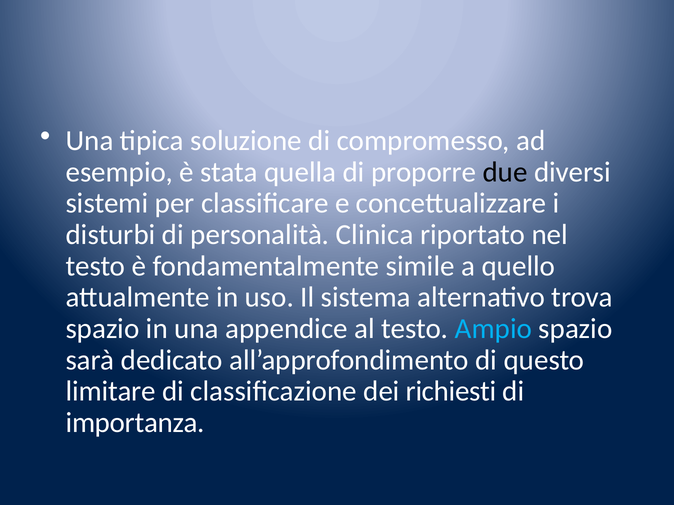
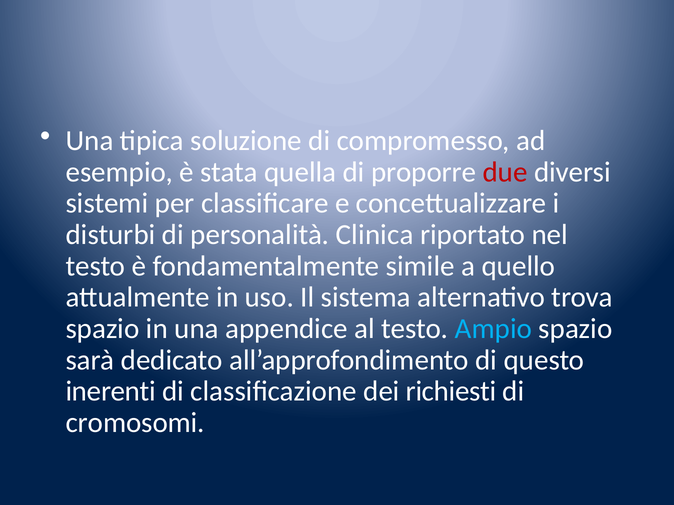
due colour: black -> red
limitare: limitare -> inerenti
importanza: importanza -> cromosomi
